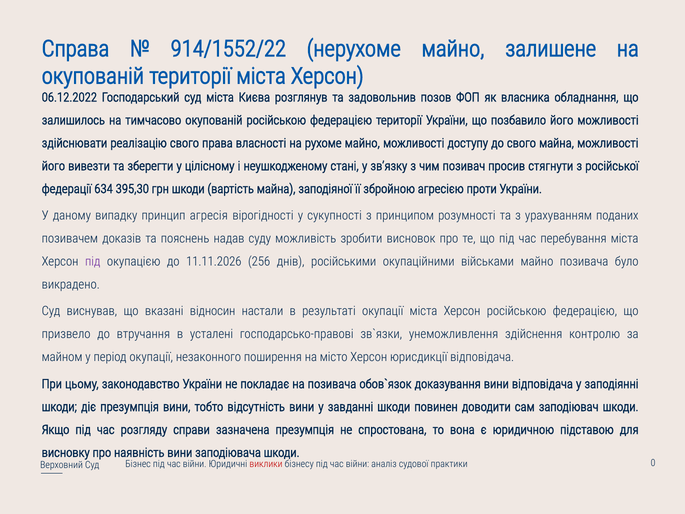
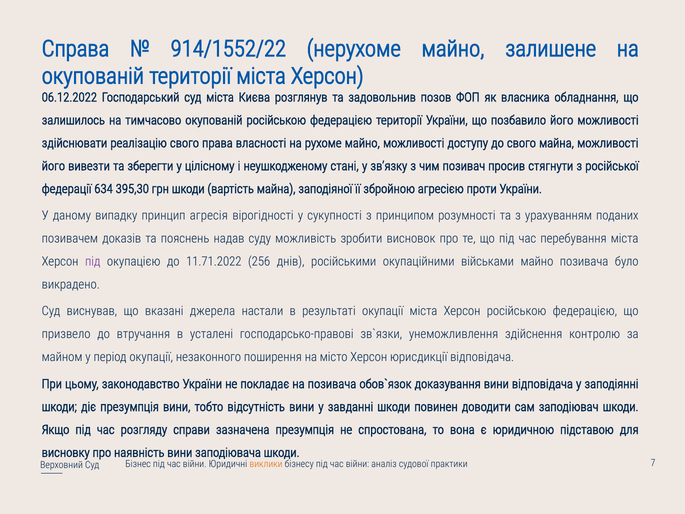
11.11.2026: 11.11.2026 -> 11.71.2022
відносин: відносин -> джерела
виклики colour: red -> orange
0: 0 -> 7
